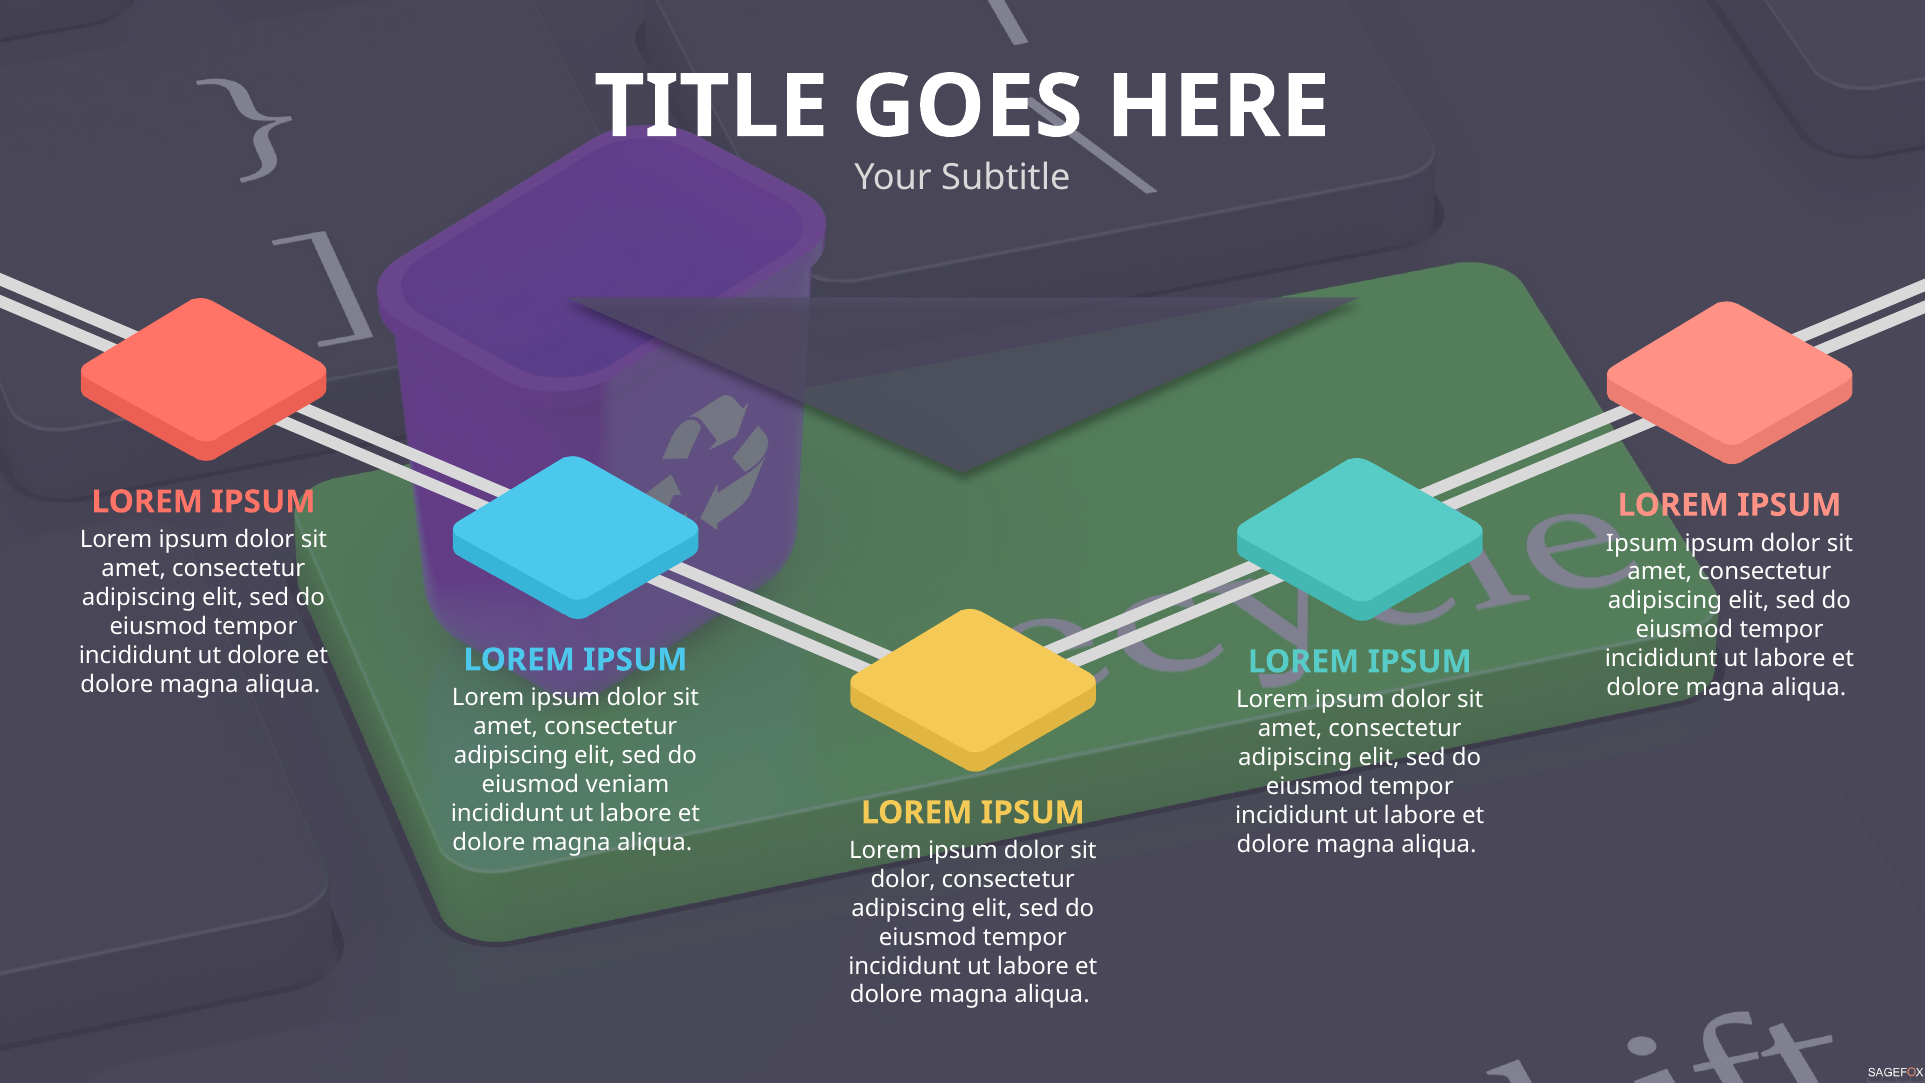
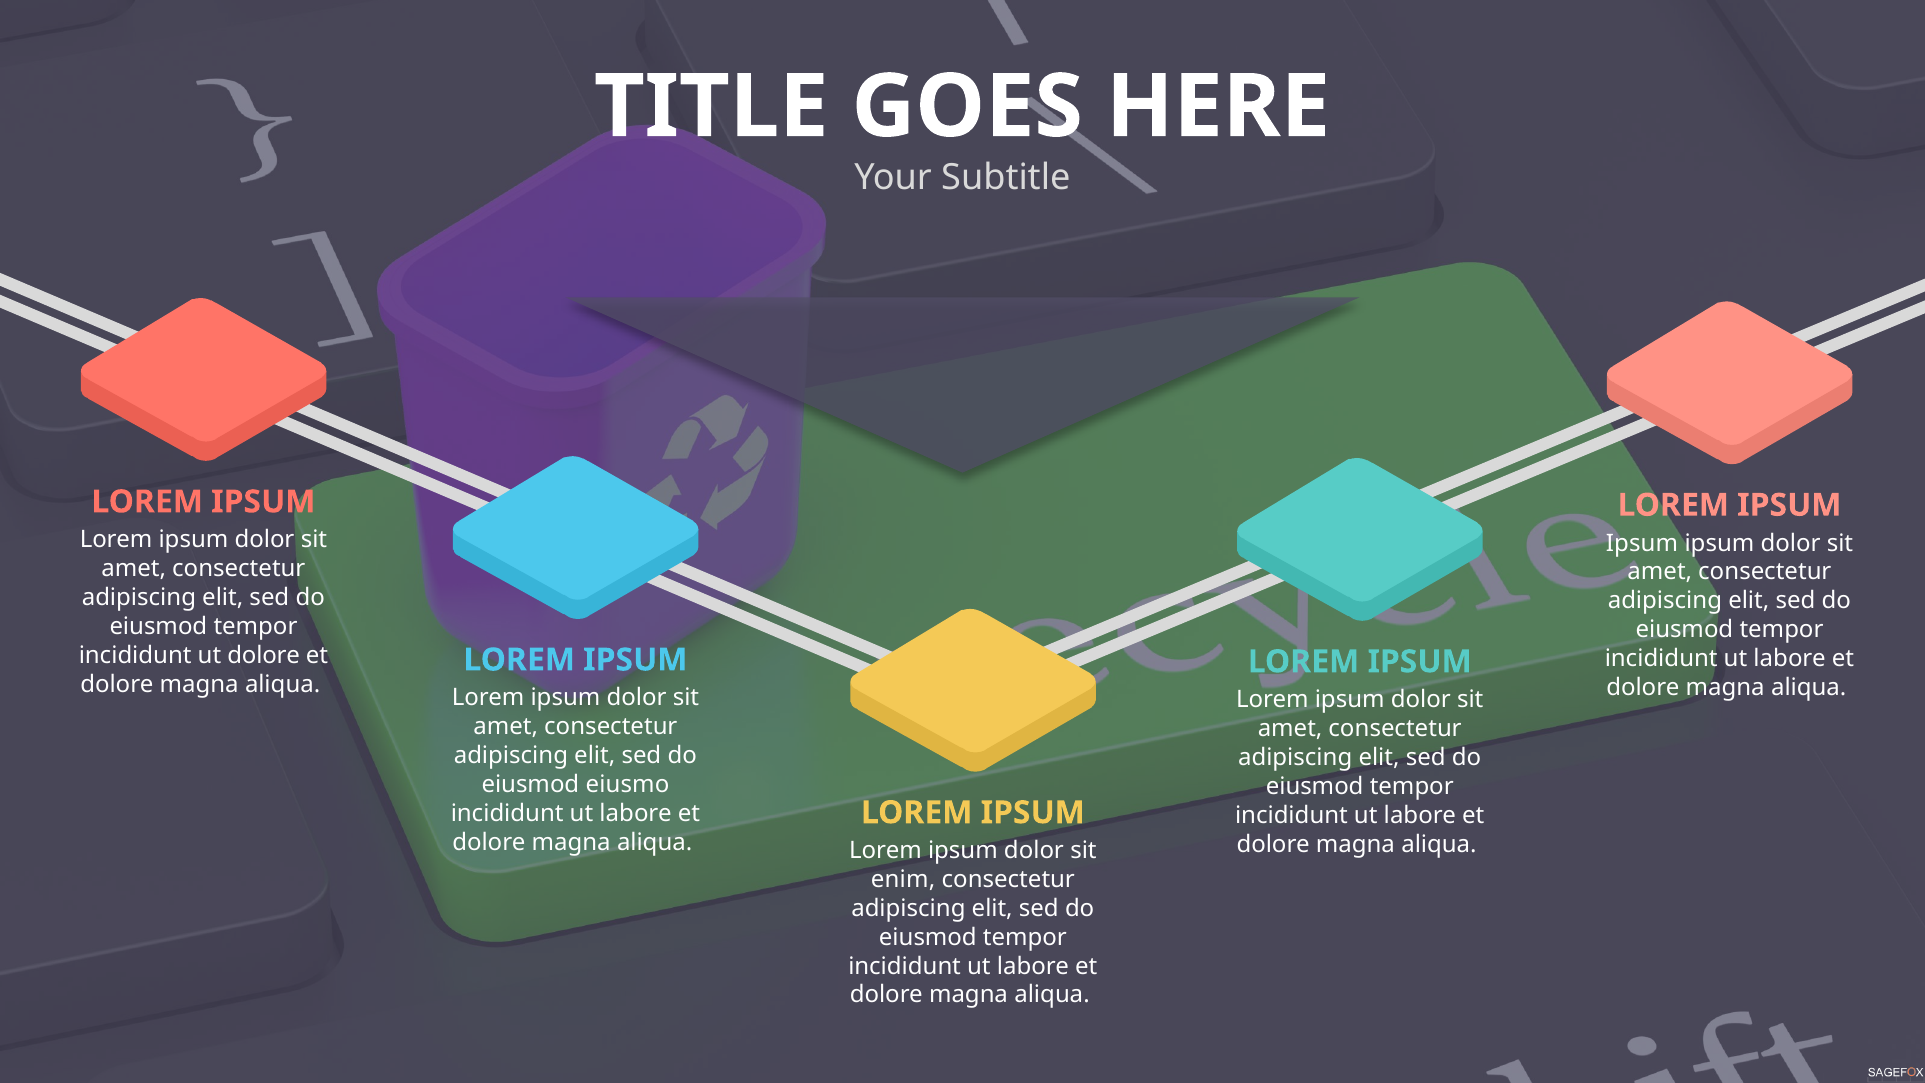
veniam: veniam -> eiusmo
dolor at (903, 879): dolor -> enim
